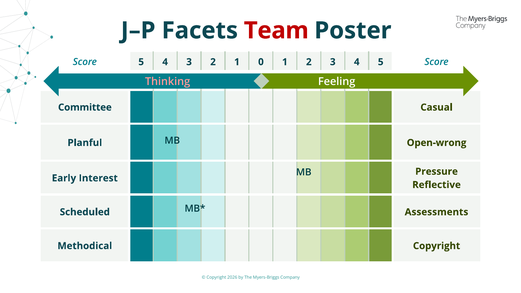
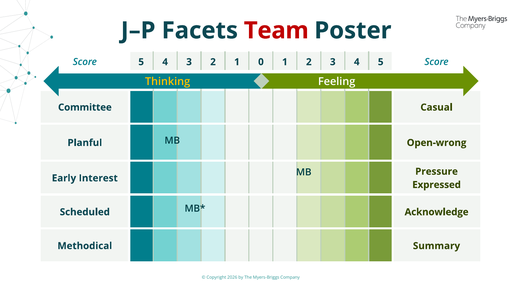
Thinking colour: pink -> yellow
Reflective: Reflective -> Expressed
Assessments: Assessments -> Acknowledge
Methodical Copyright: Copyright -> Summary
